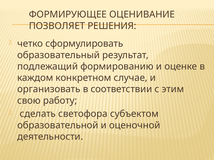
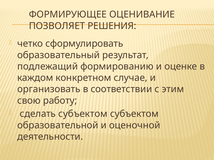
сделать светофора: светофора -> субъектом
